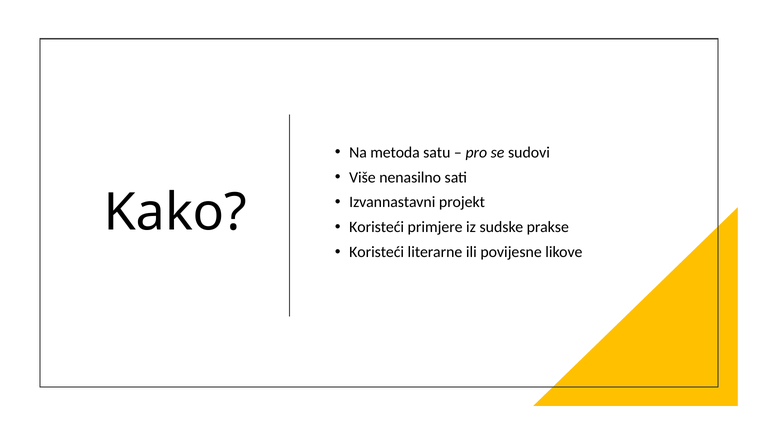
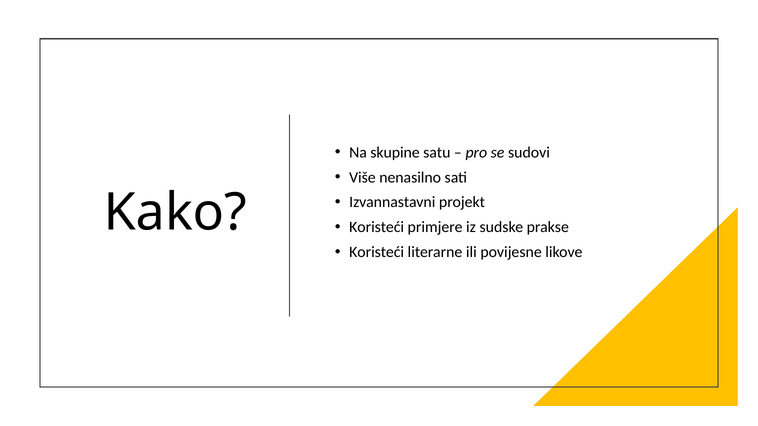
metoda: metoda -> skupine
